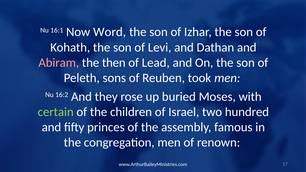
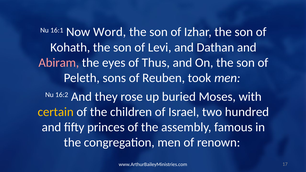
then: then -> eyes
Lead: Lead -> Thus
certain colour: light green -> yellow
